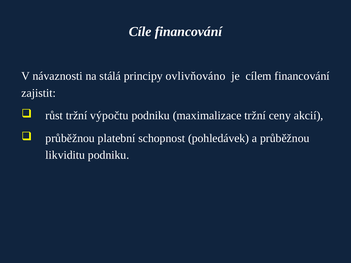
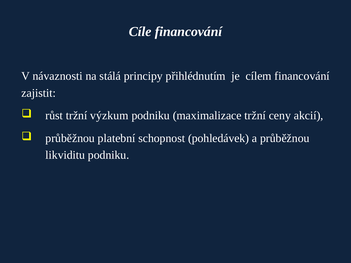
ovlivňováno: ovlivňováno -> přihlédnutím
výpočtu: výpočtu -> výzkum
